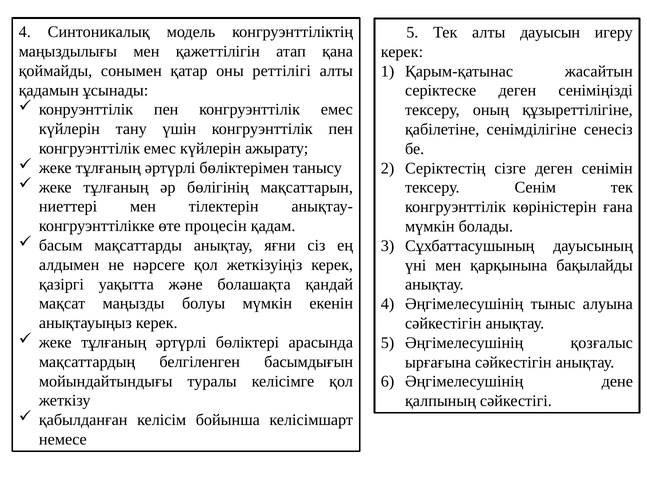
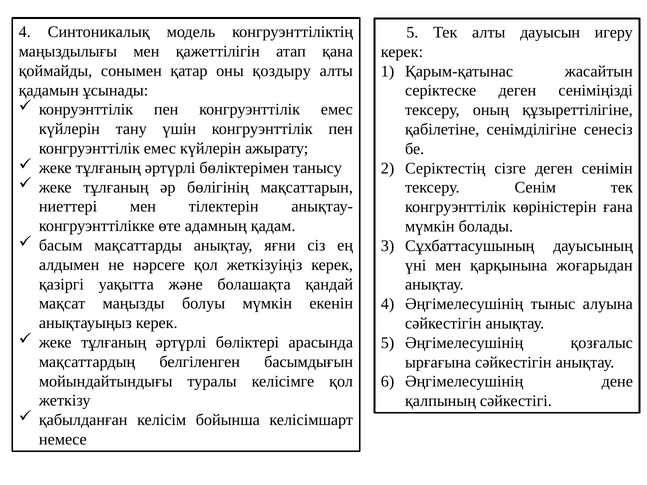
реттілігі: реттілігі -> қоздыру
процесін: процесін -> адамның
бақылайды: бақылайды -> жоғарыдан
